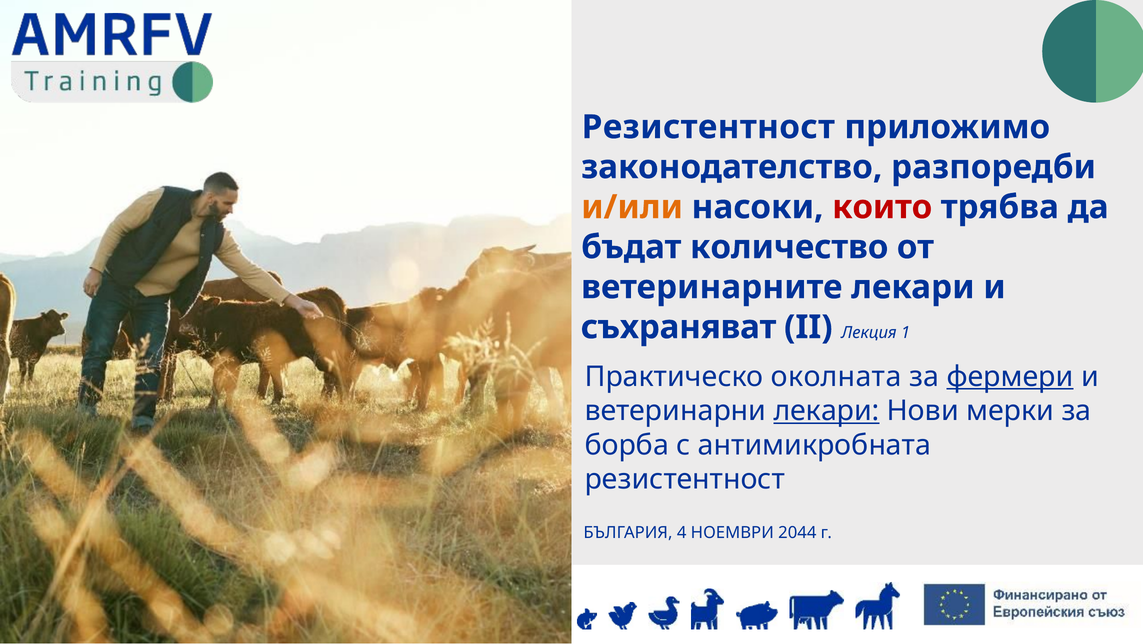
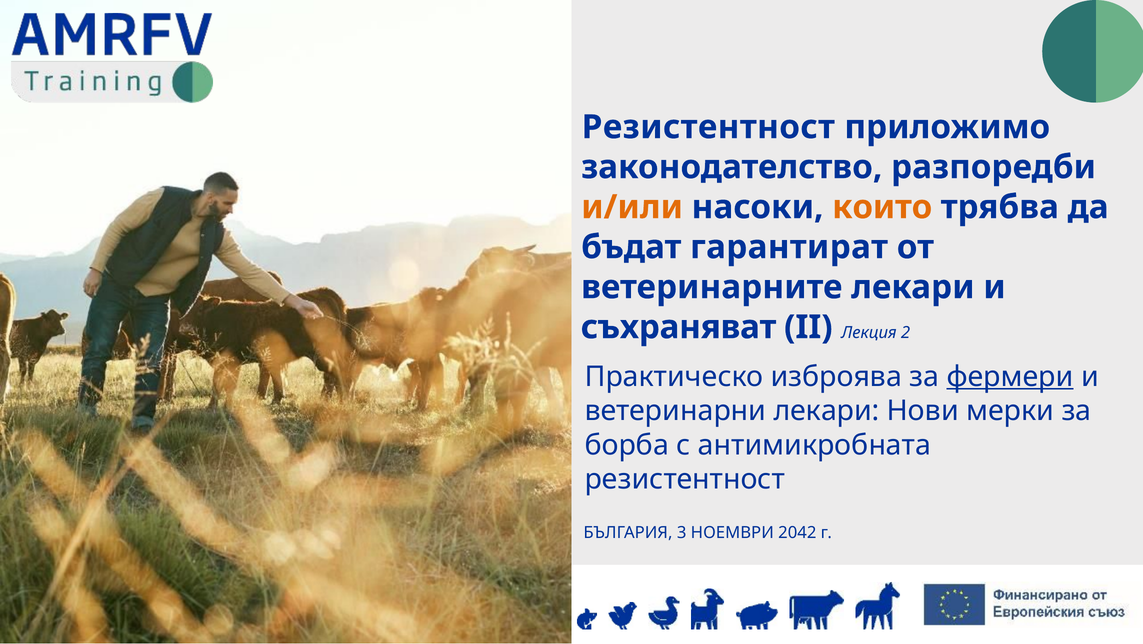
които colour: red -> orange
количество: количество -> гарантират
1: 1 -> 2
околната: околната -> изброява
лекари at (827, 411) underline: present -> none
4: 4 -> 3
2044: 2044 -> 2042
